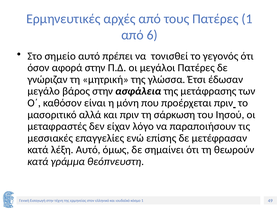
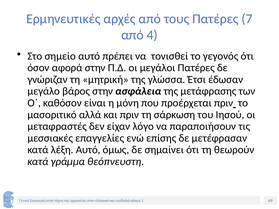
Πατέρες 1: 1 -> 7
6: 6 -> 4
